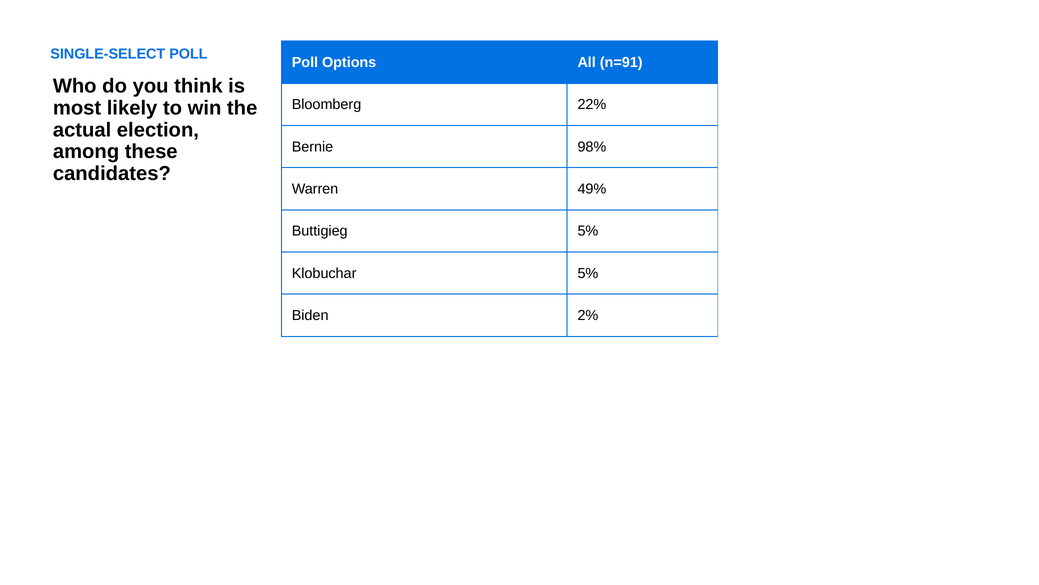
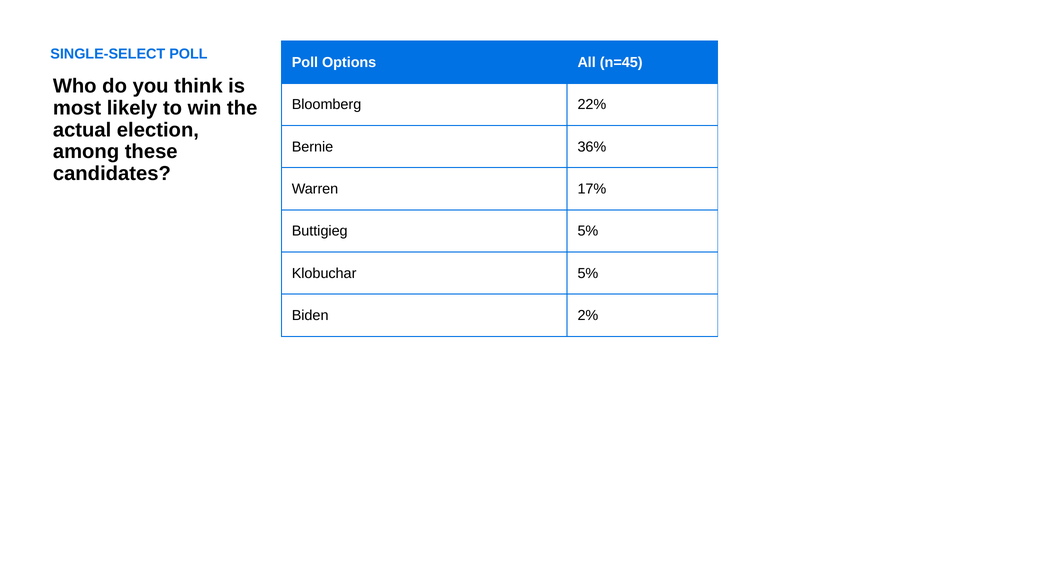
n=91: n=91 -> n=45
98%: 98% -> 36%
49%: 49% -> 17%
